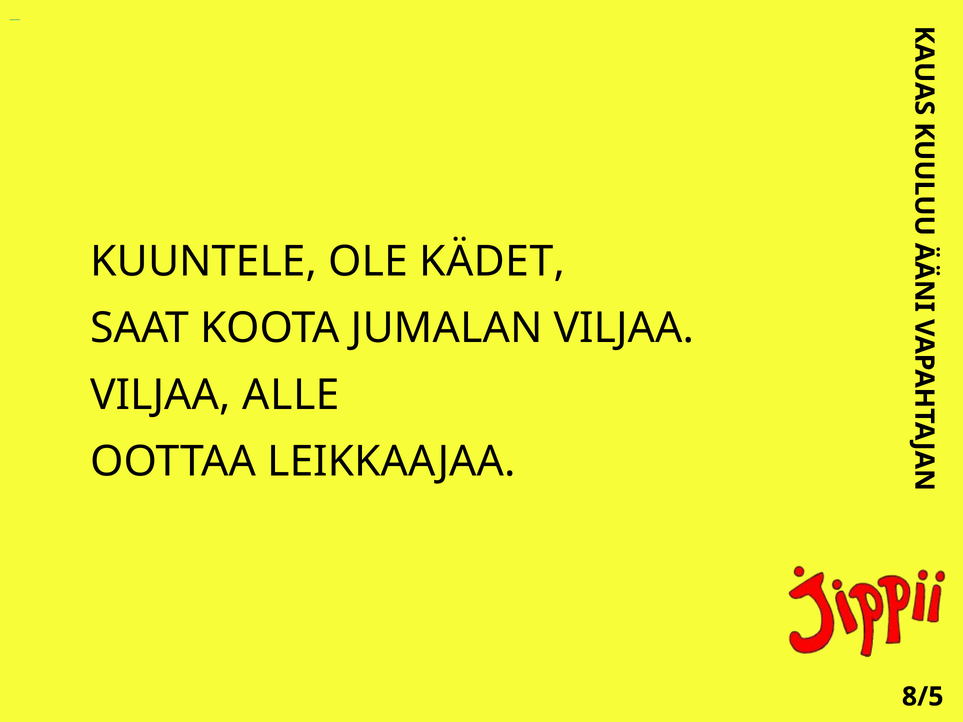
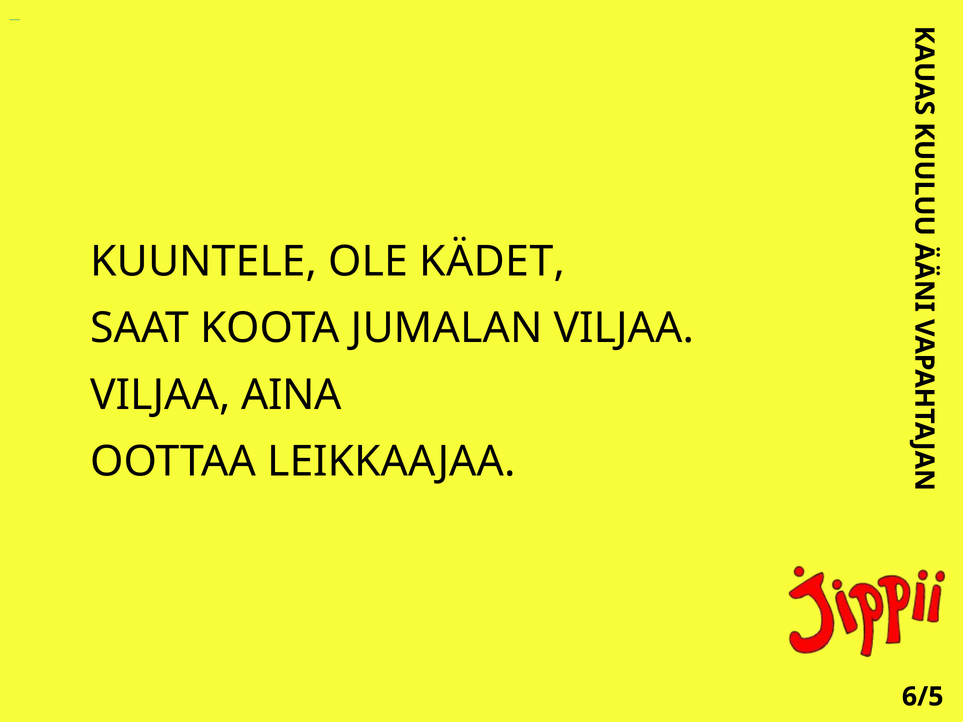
ALLE: ALLE -> AINA
8/5: 8/5 -> 6/5
